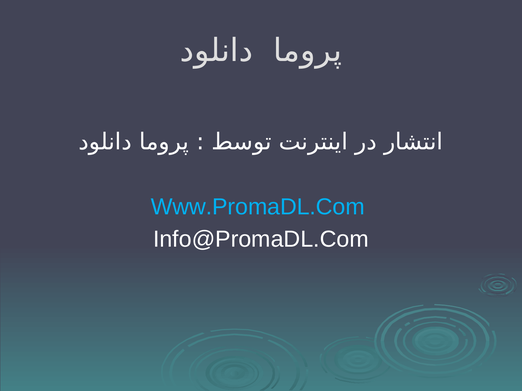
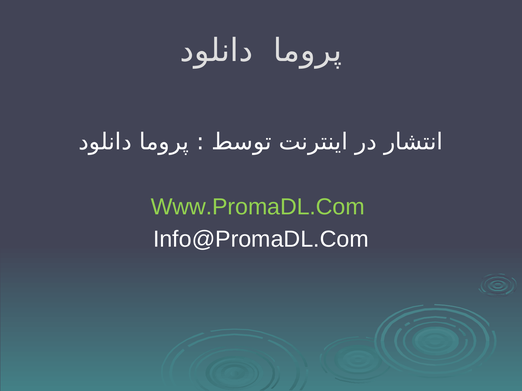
Www.PromaDL.Com colour: light blue -> light green
